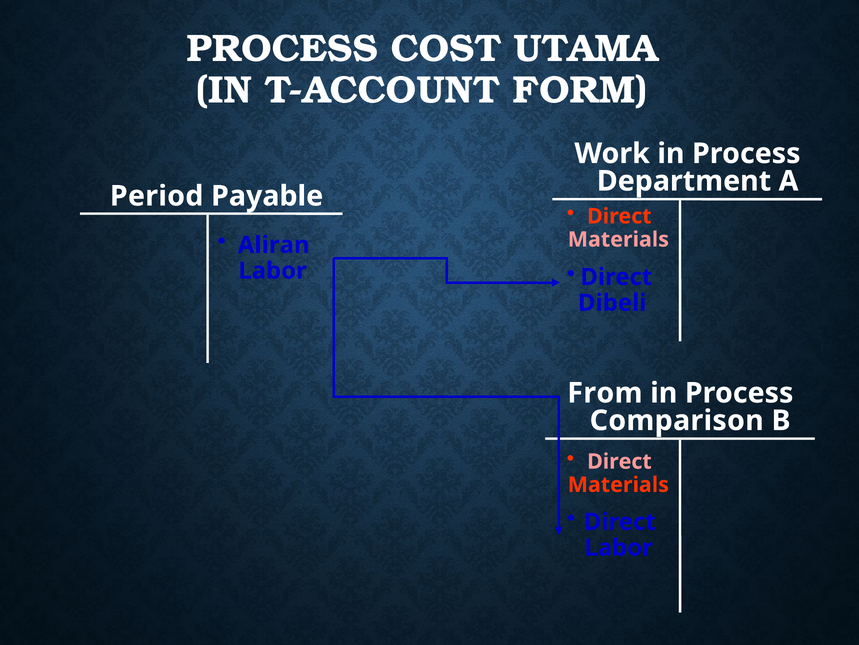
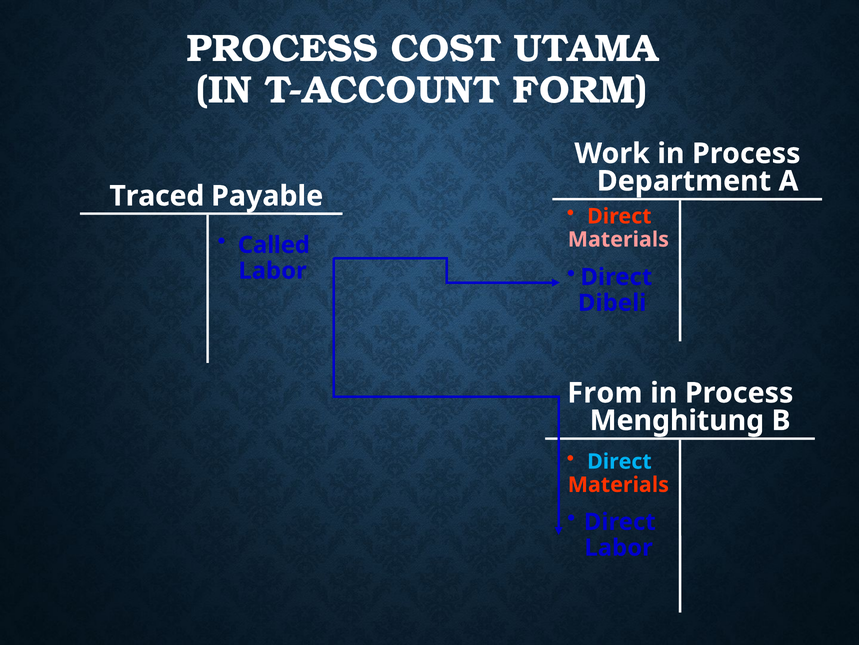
Period: Period -> Traced
Aliran: Aliran -> Called
Comparison: Comparison -> Menghitung
Direct at (619, 461) colour: pink -> light blue
